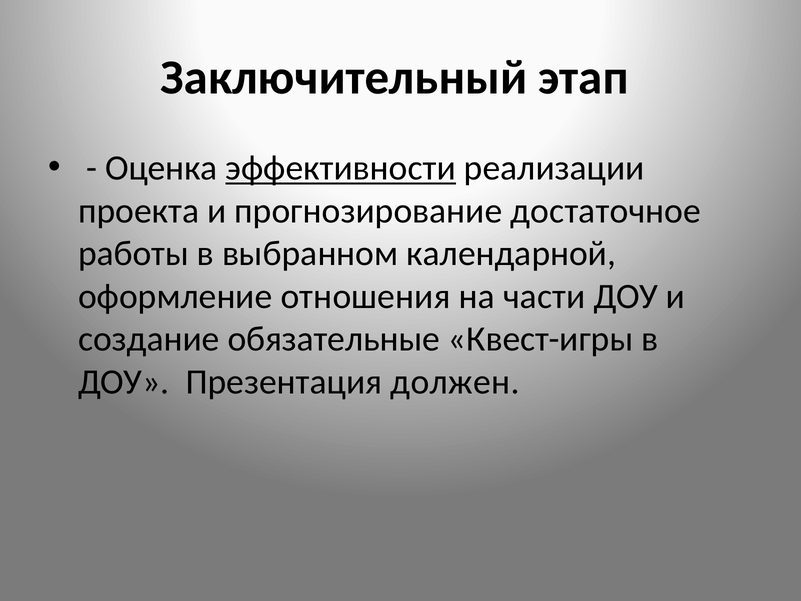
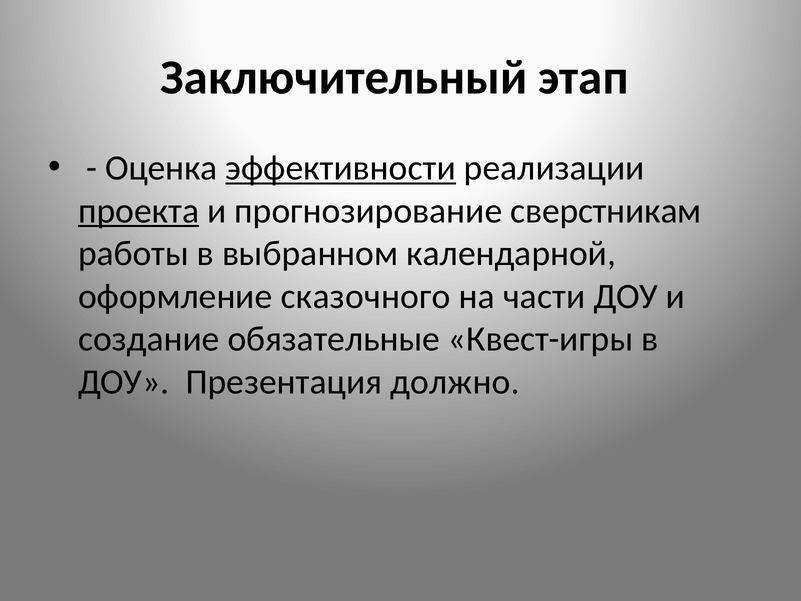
проекта underline: none -> present
достаточное: достаточное -> сверстникам
отношения: отношения -> сказочного
должен: должен -> должно
